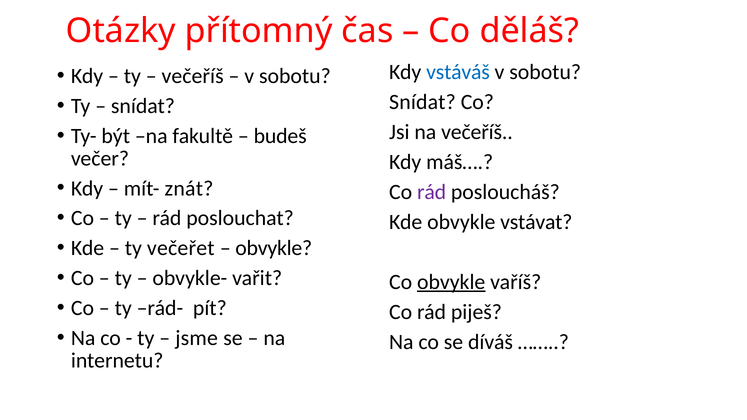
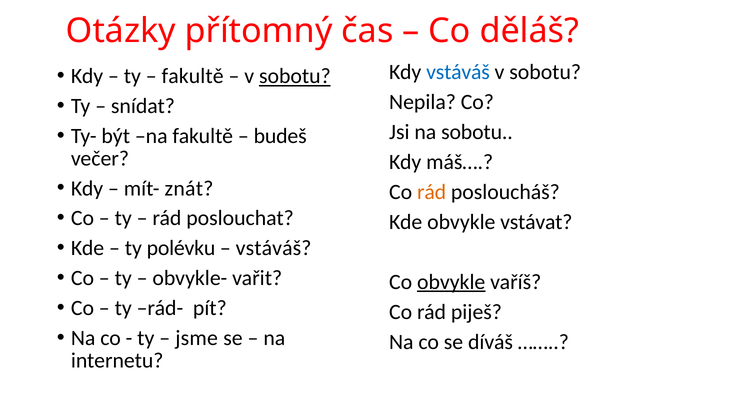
večeříš at (193, 76): večeříš -> fakultě
sobotu at (295, 76) underline: none -> present
Snídat at (422, 102): Snídat -> Nepila
na večeříš: večeříš -> sobotu
rád at (432, 192) colour: purple -> orange
večeřet: večeřet -> polévku
obvykle at (274, 248): obvykle -> vstáváš
